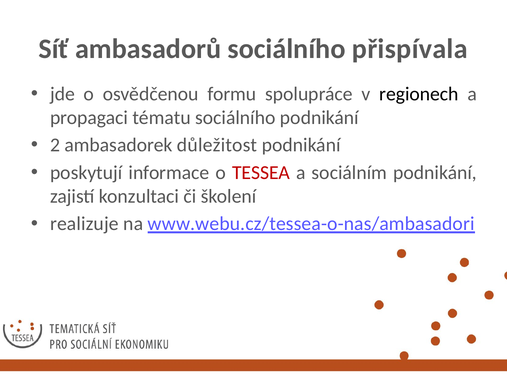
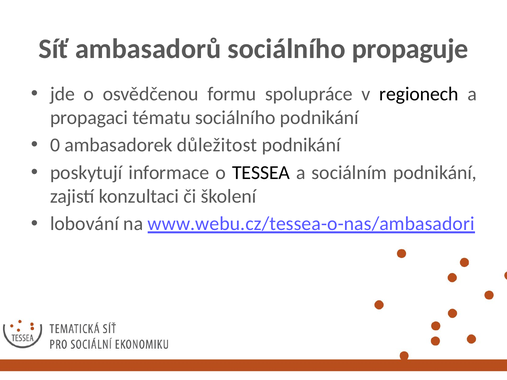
přispívala: přispívala -> propaguje
2: 2 -> 0
TESSEA colour: red -> black
realizuje: realizuje -> lobování
